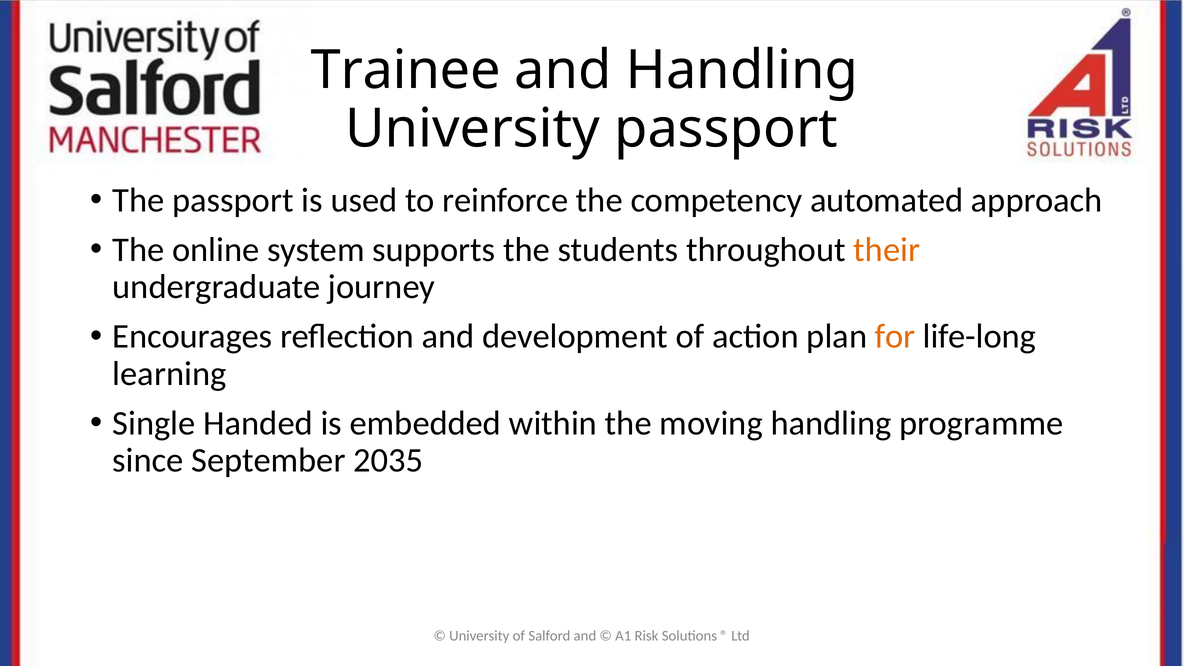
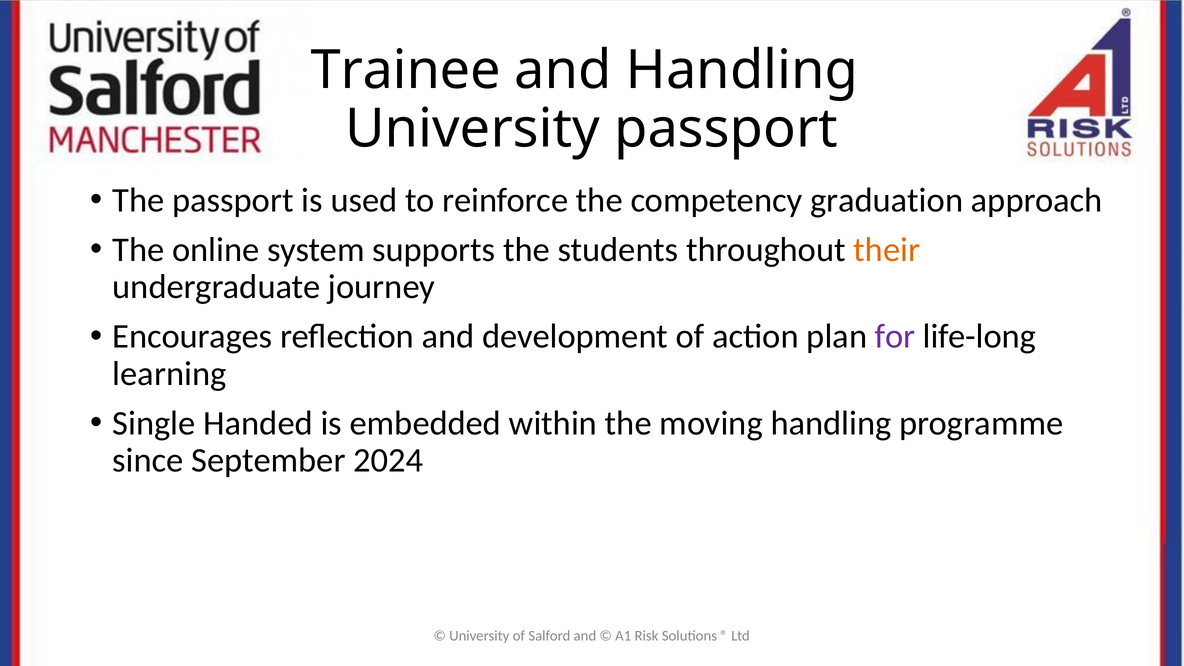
automated: automated -> graduation
for colour: orange -> purple
2035: 2035 -> 2024
